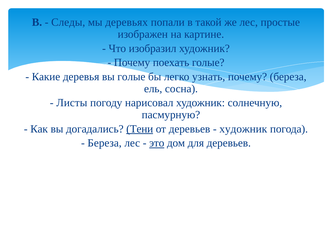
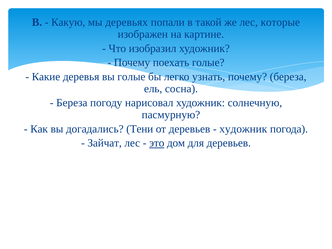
Следы: Следы -> Какую
простые: простые -> которые
Листы at (72, 103): Листы -> Береза
Тени underline: present -> none
Береза at (105, 143): Береза -> Зайчат
